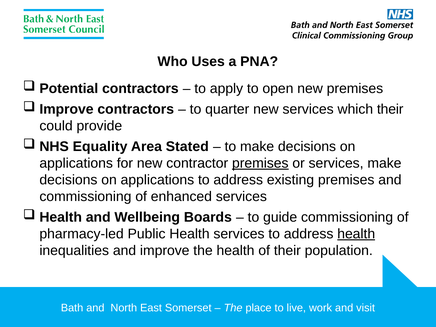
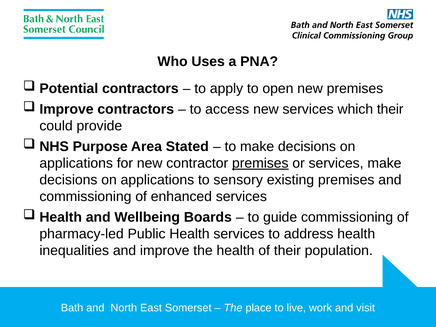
quarter: quarter -> access
Equality: Equality -> Purpose
applications to address: address -> sensory
health at (356, 234) underline: present -> none
